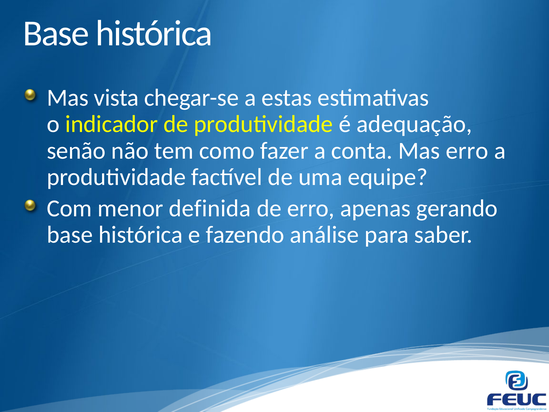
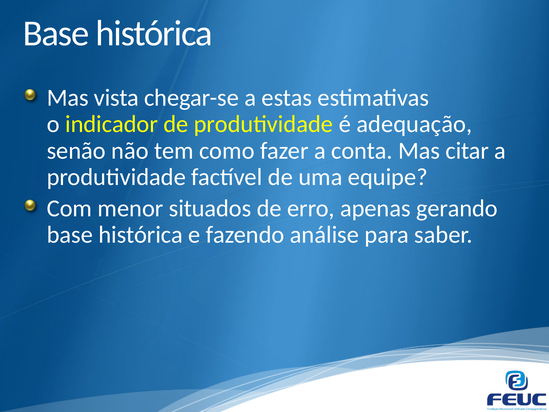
Mas erro: erro -> citar
definida: definida -> situados
